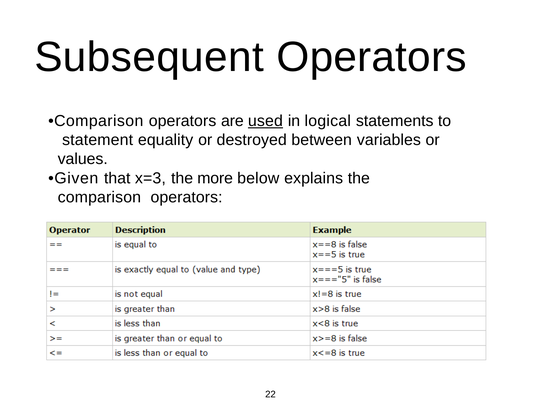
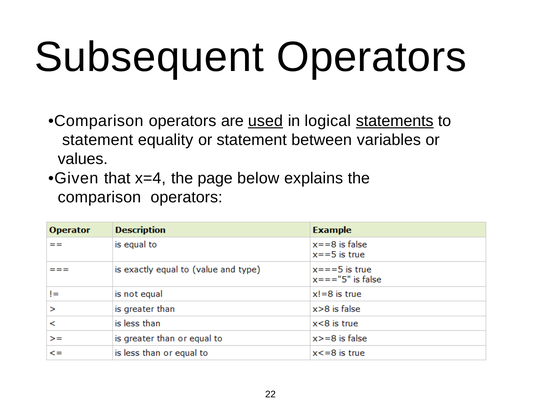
statements underline: none -> present
or destroyed: destroyed -> statement
x=3: x=3 -> x=4
more: more -> page
